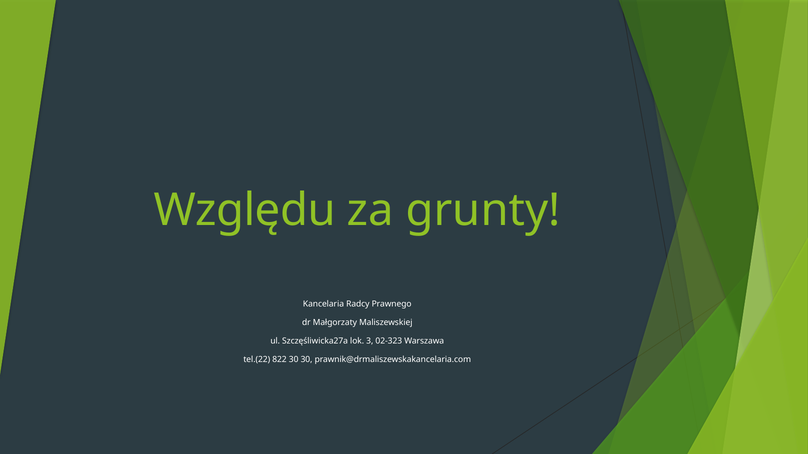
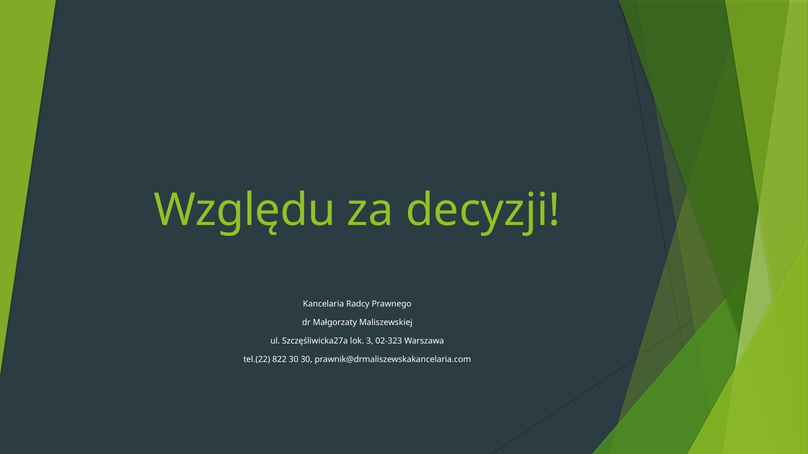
grunty: grunty -> decyzji
